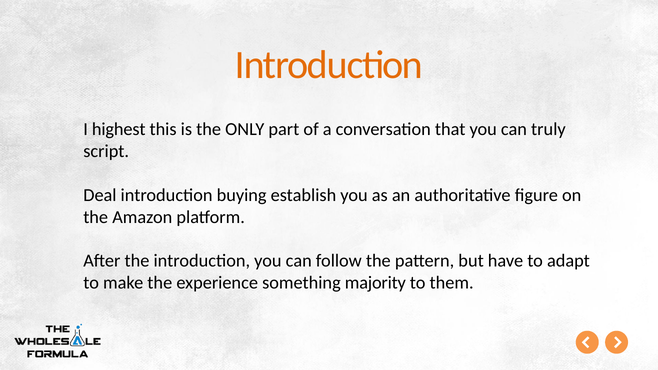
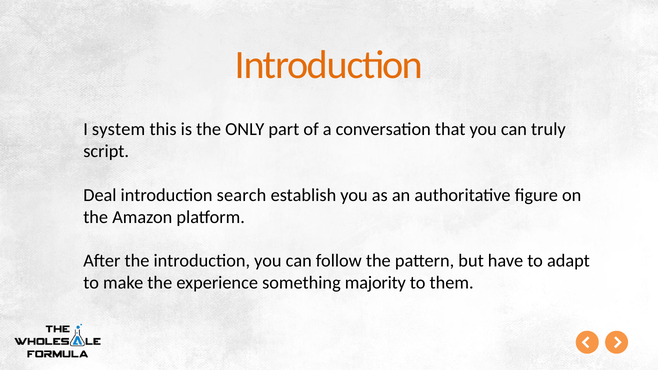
highest: highest -> system
buying: buying -> search
